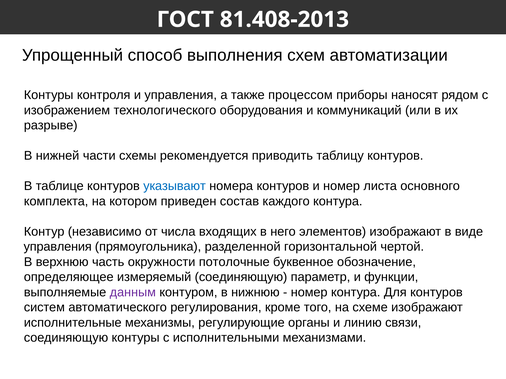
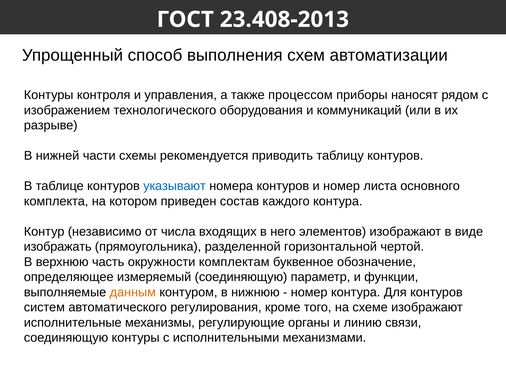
81.408-2013: 81.408-2013 -> 23.408-2013
управления at (58, 247): управления -> изображать
потолочные: потолочные -> комплектам
данным colour: purple -> orange
